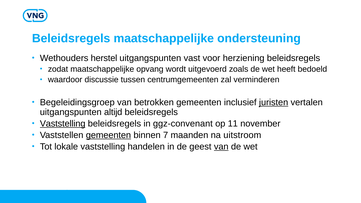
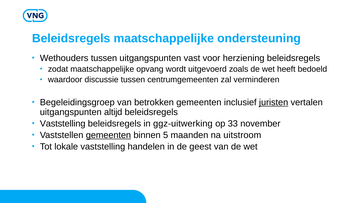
Wethouders herstel: herstel -> tussen
Vaststelling at (63, 124) underline: present -> none
ggz-convenant: ggz-convenant -> ggz-uitwerking
11: 11 -> 33
7: 7 -> 5
van at (221, 147) underline: present -> none
